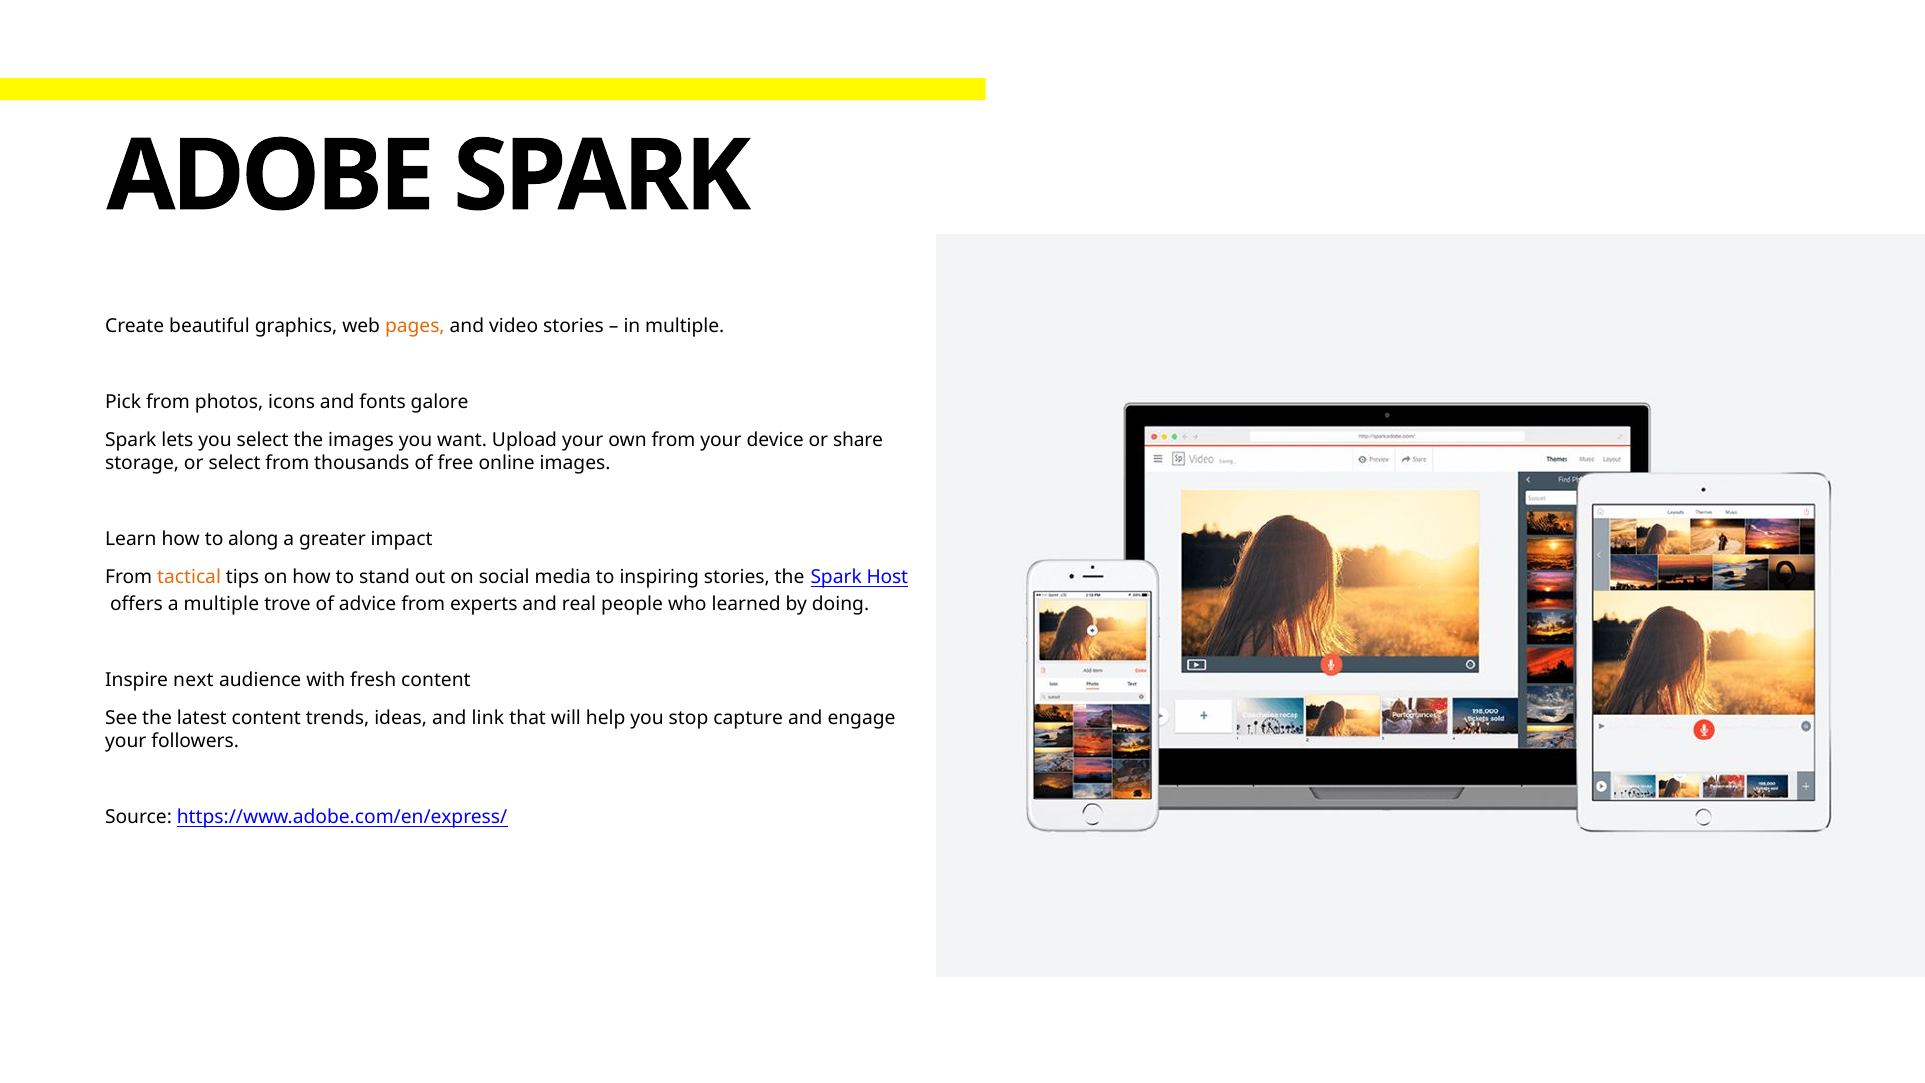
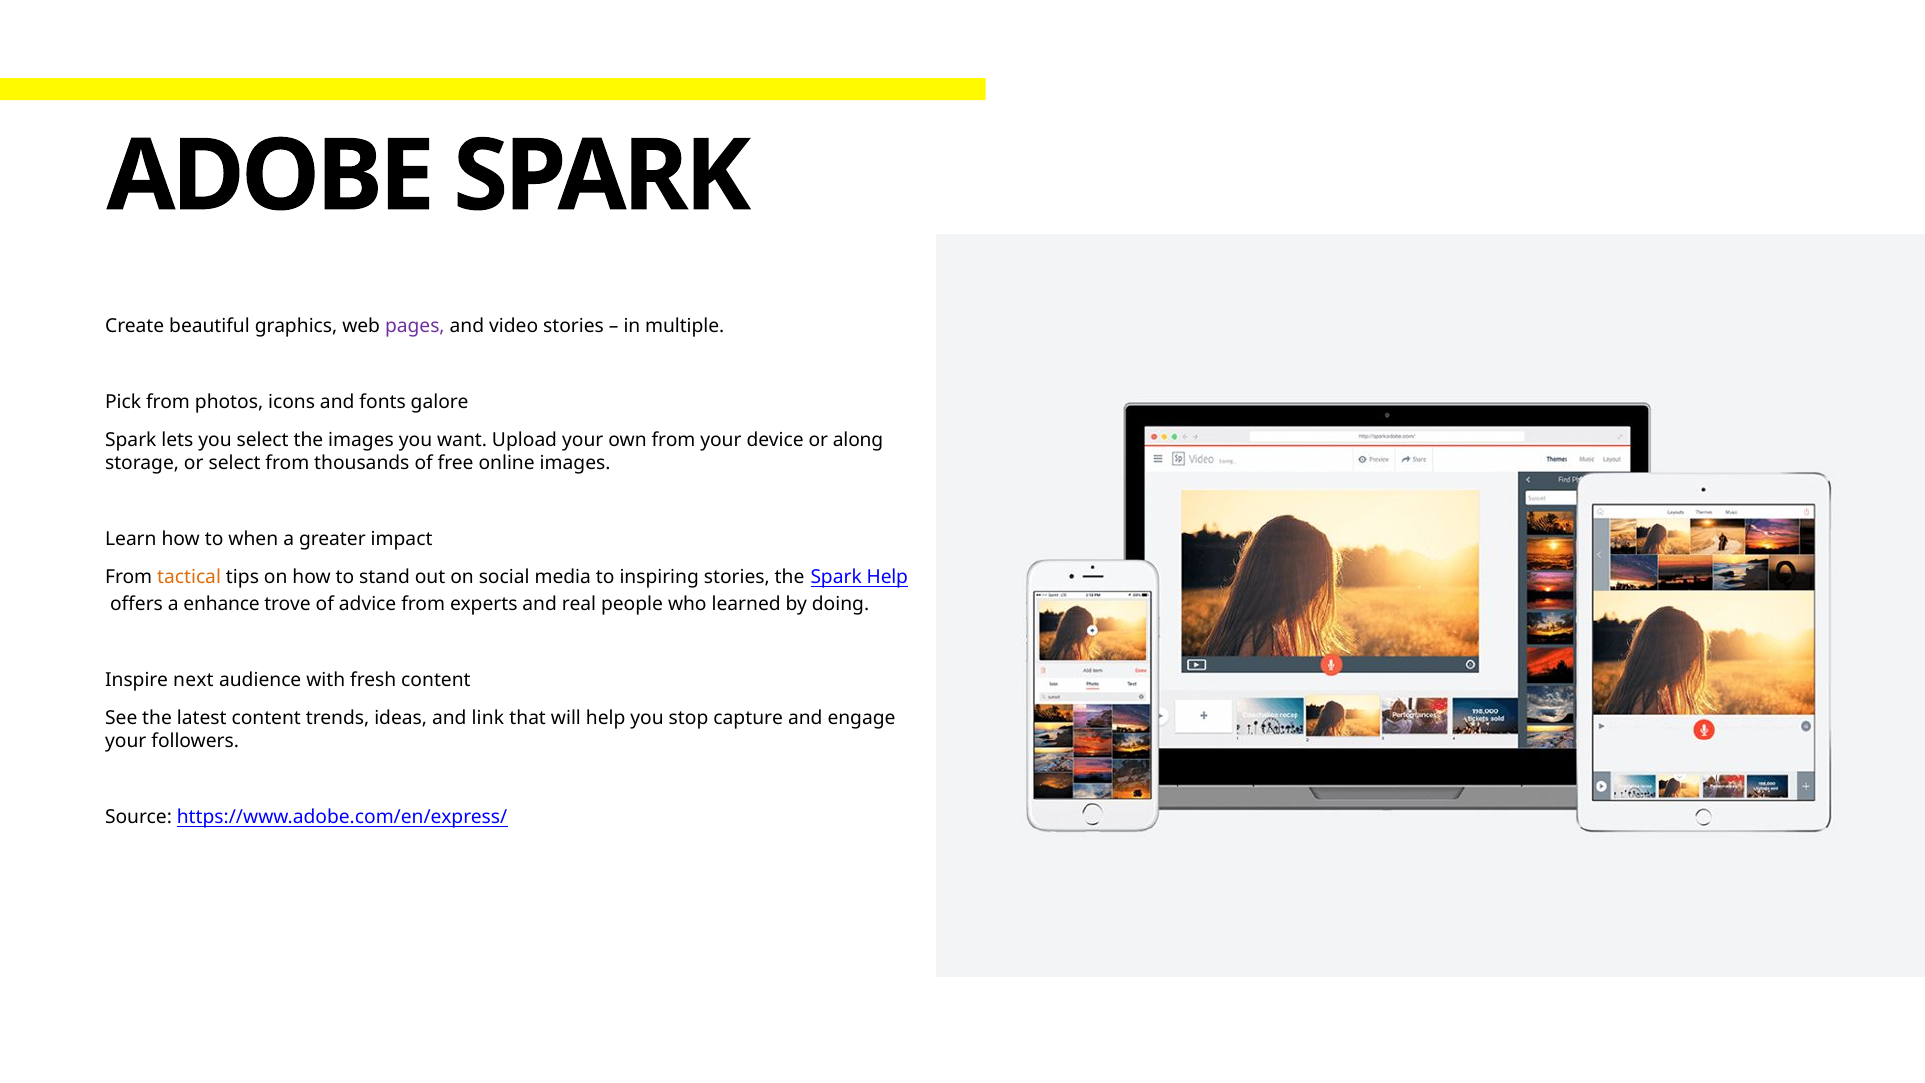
pages colour: orange -> purple
share: share -> along
along: along -> when
Spark Host: Host -> Help
a multiple: multiple -> enhance
